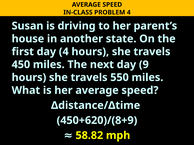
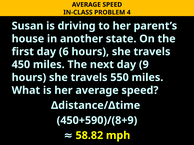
day 4: 4 -> 6
450+620)/(8+9: 450+620)/(8+9 -> 450+590)/(8+9
